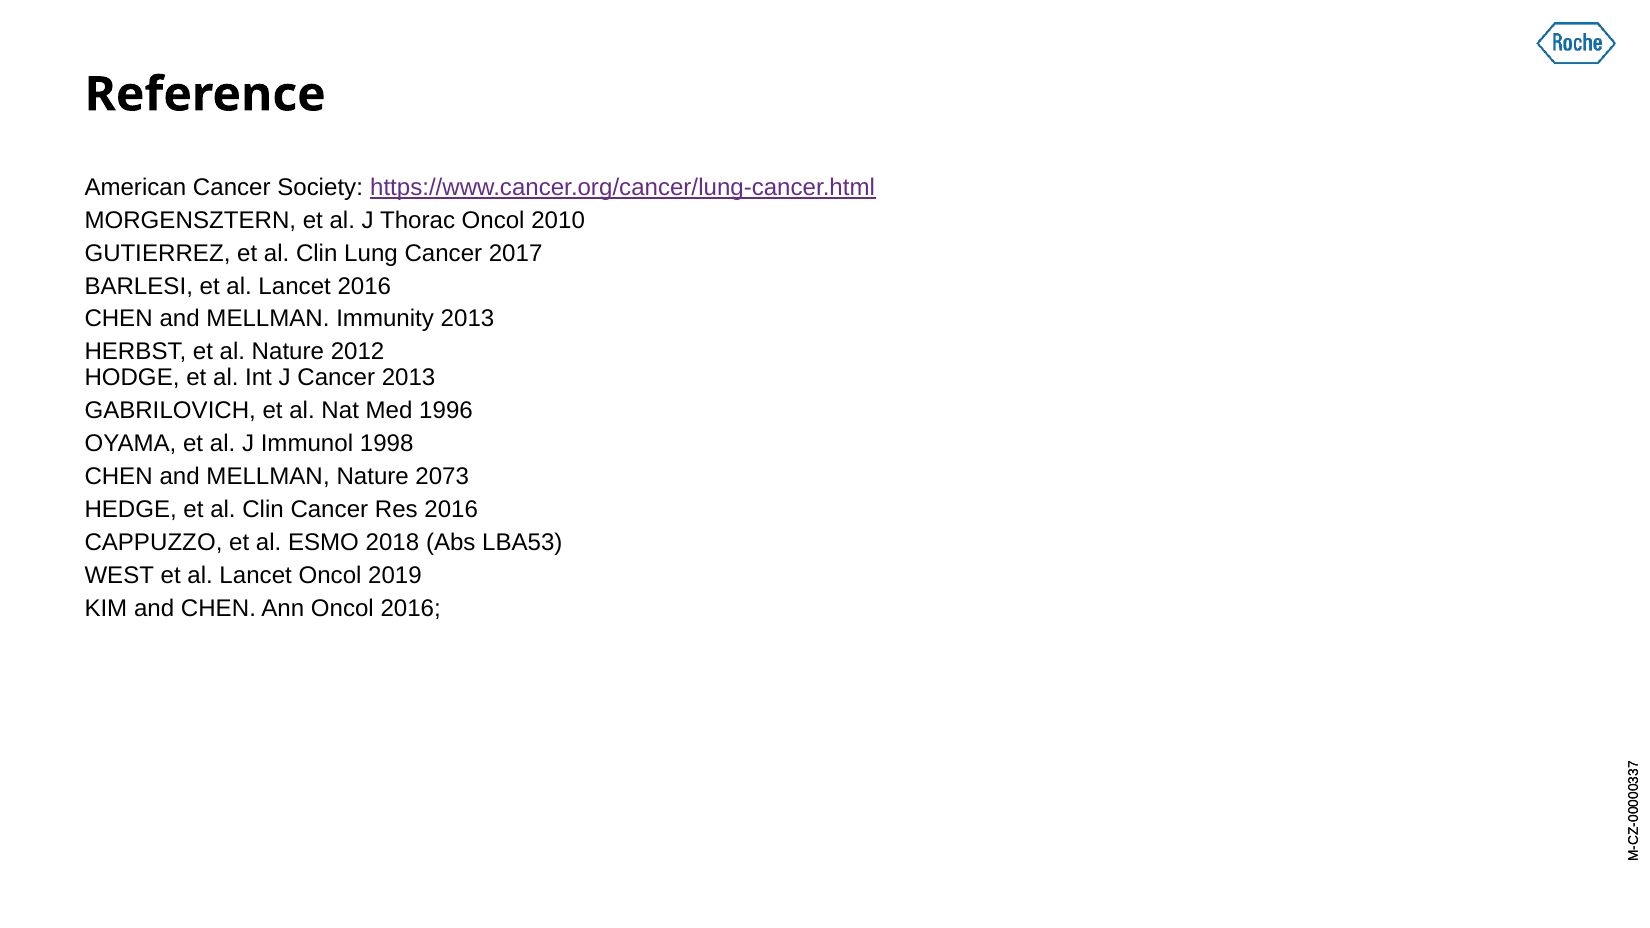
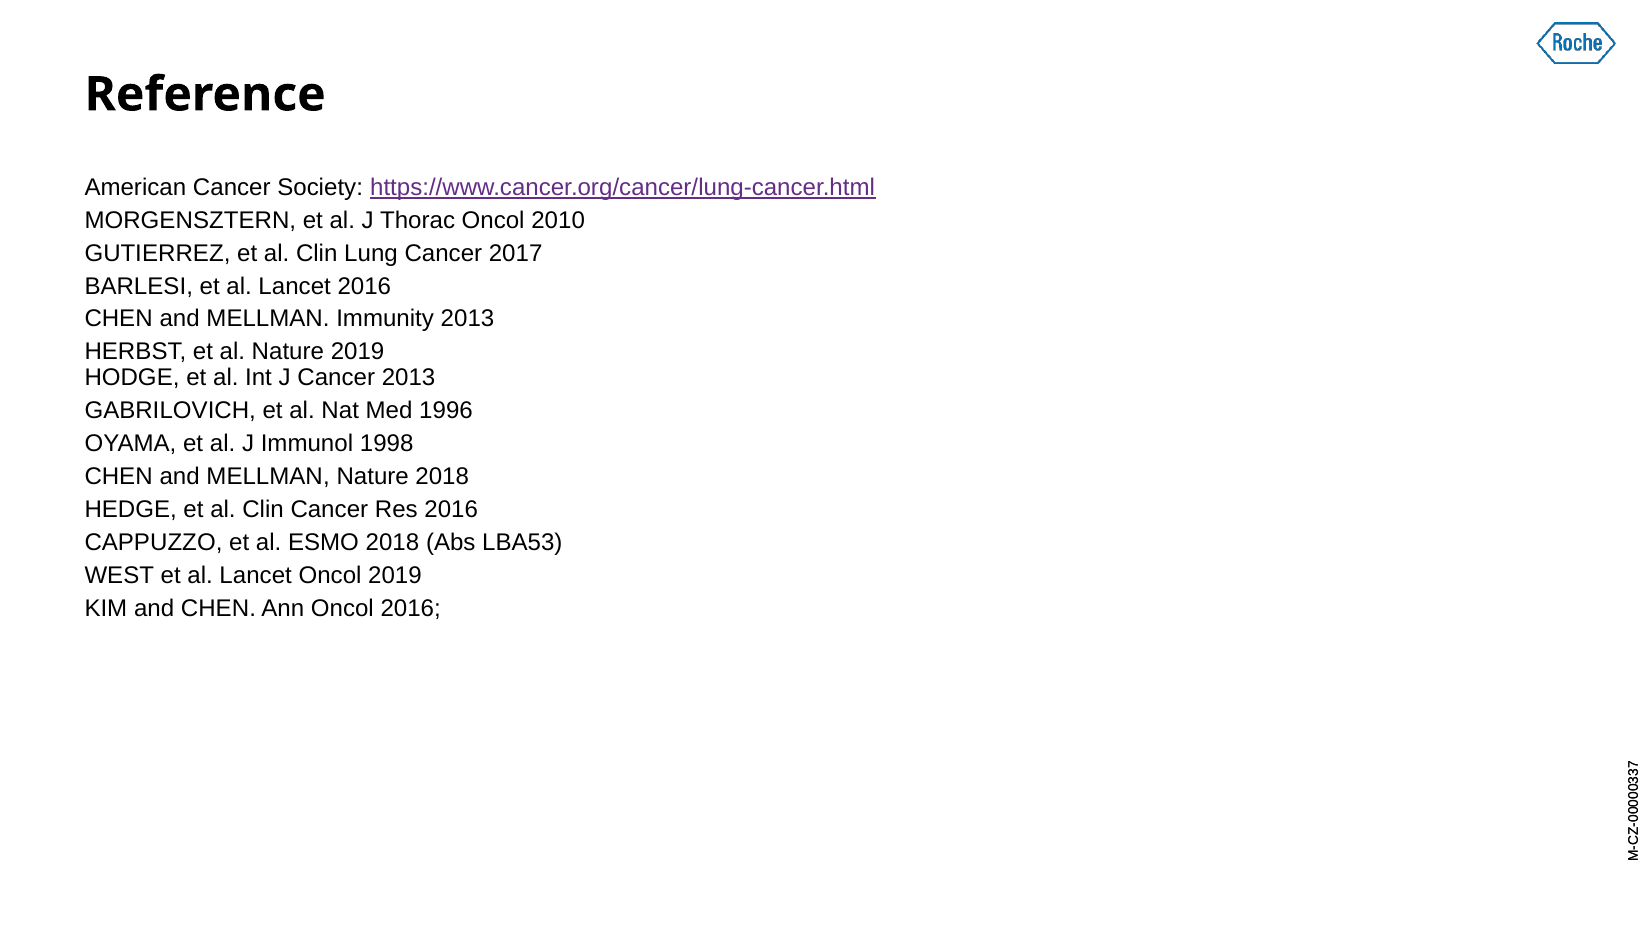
Nature 2012: 2012 -> 2019
Nature 2073: 2073 -> 2018
